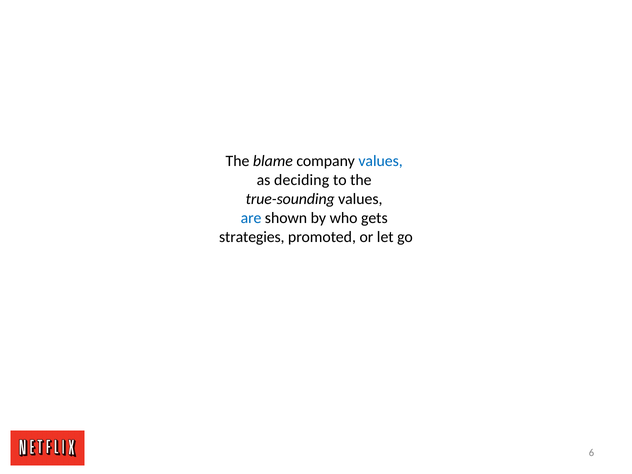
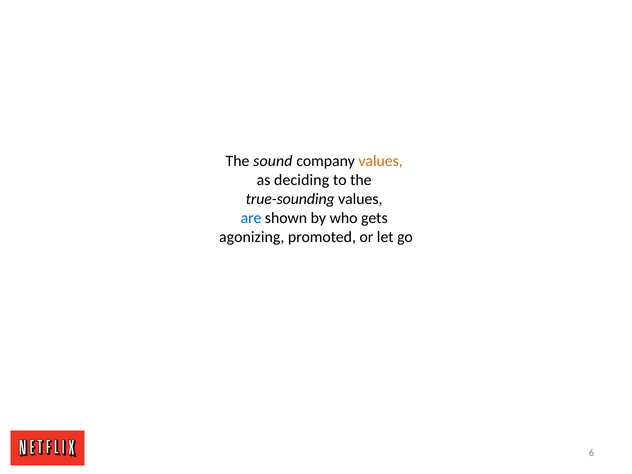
blame: blame -> sound
values at (381, 161) colour: blue -> orange
strategies: strategies -> agonizing
